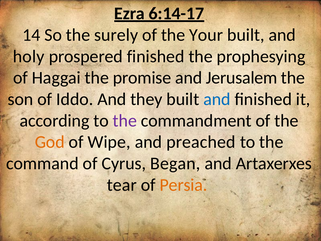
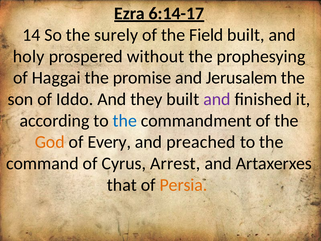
Your: Your -> Field
prospered finished: finished -> without
and at (217, 99) colour: blue -> purple
the at (125, 120) colour: purple -> blue
Wipe: Wipe -> Every
Began: Began -> Arrest
tear: tear -> that
